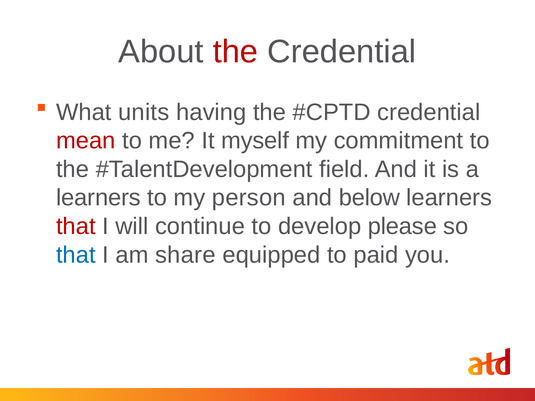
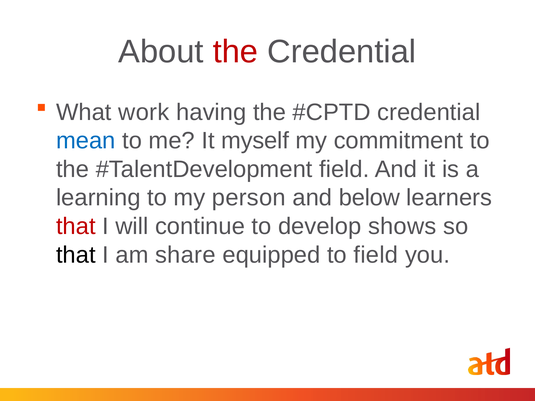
units: units -> work
mean colour: red -> blue
learners at (98, 198): learners -> learning
please: please -> shows
that at (76, 255) colour: blue -> black
to paid: paid -> field
